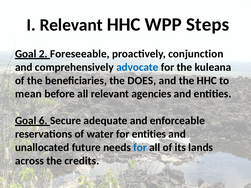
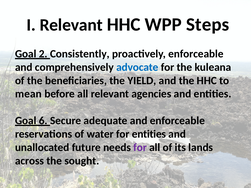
Foreseeable: Foreseeable -> Consistently
proactively conjunction: conjunction -> enforceable
DOES: DOES -> YIELD
for at (140, 148) colour: blue -> purple
credits: credits -> sought
